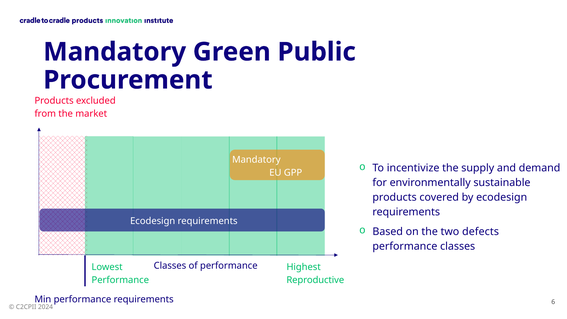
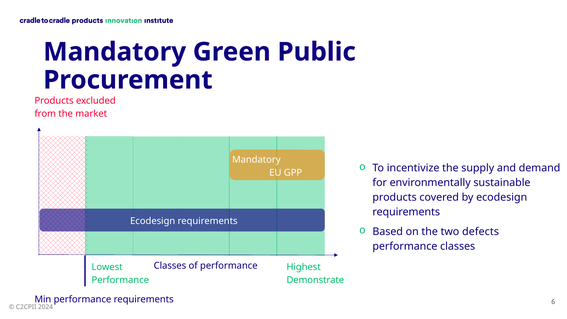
Reproductive: Reproductive -> Demonstrate
